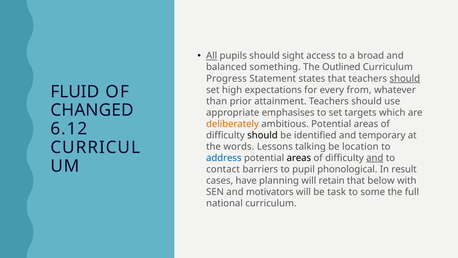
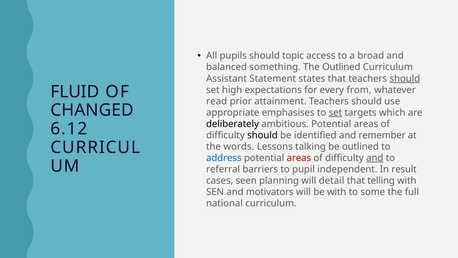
All underline: present -> none
sight: sight -> topic
Progress: Progress -> Assistant
than: than -> read
set at (335, 112) underline: none -> present
deliberately colour: orange -> black
temporary: temporary -> remember
be location: location -> outlined
areas at (299, 158) colour: black -> red
contact: contact -> referral
phonological: phonological -> independent
have: have -> seen
retain: retain -> detail
below: below -> telling
be task: task -> with
